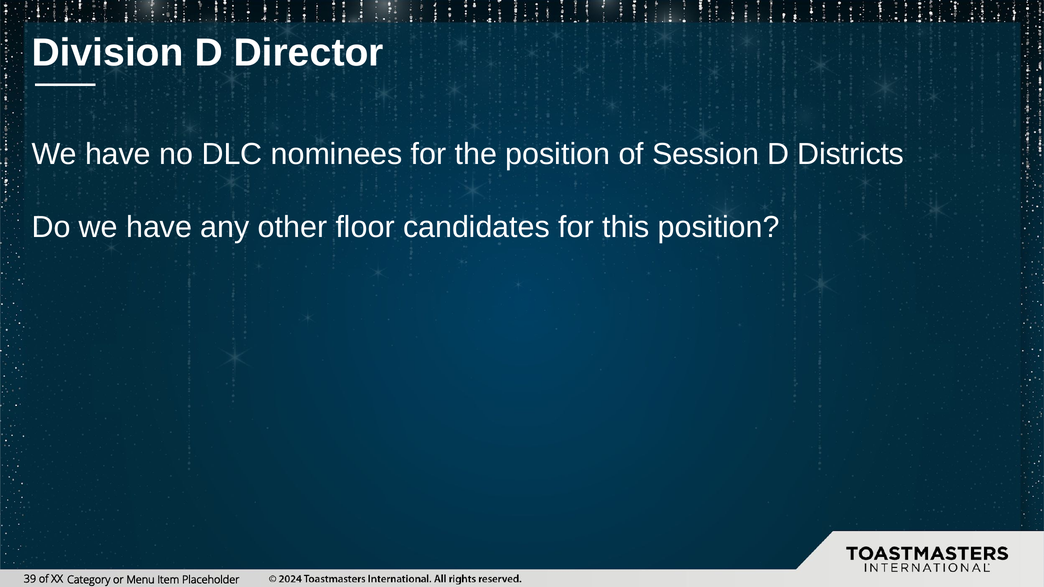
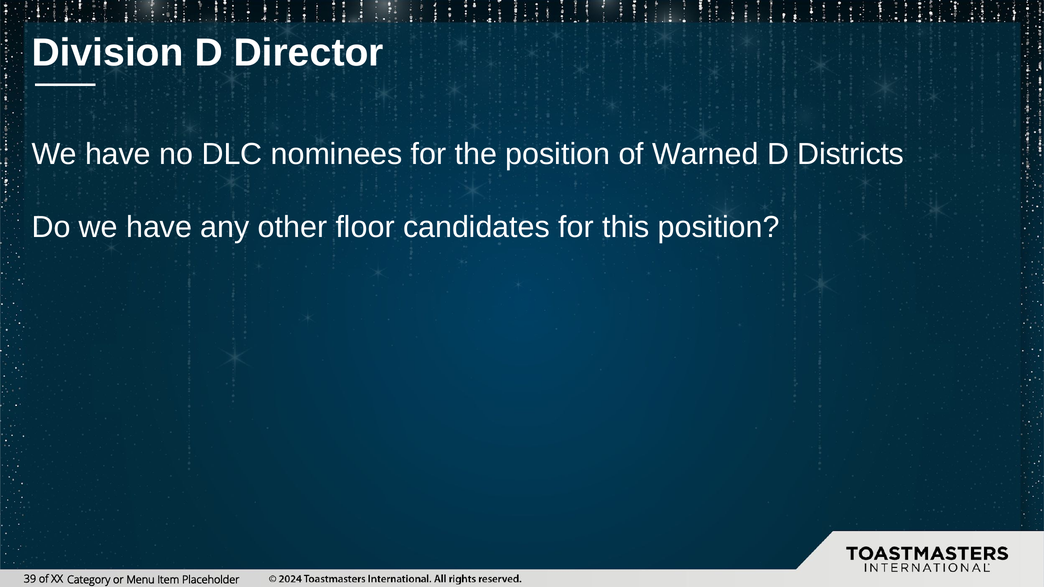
Session: Session -> Warned
